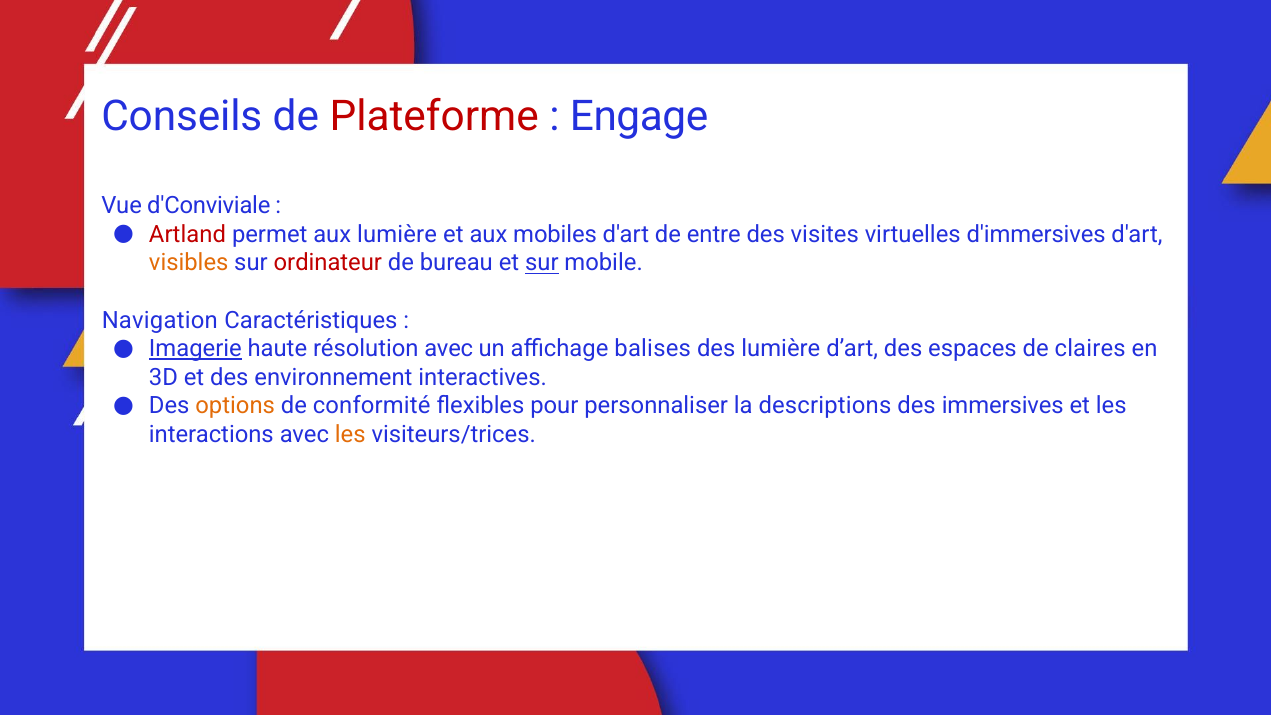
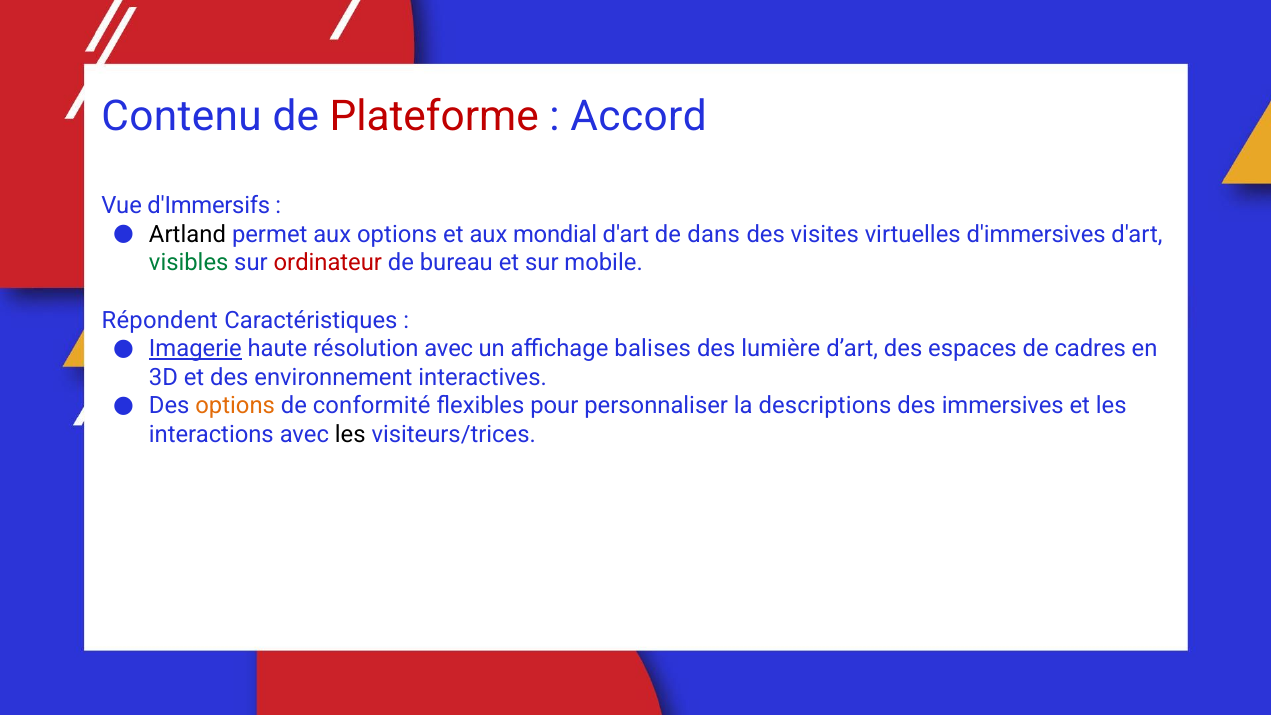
Conseils: Conseils -> Contenu
Engage: Engage -> Accord
d'Conviviale: d'Conviviale -> d'Immersifs
Artland colour: red -> black
aux lumière: lumière -> options
mobiles: mobiles -> mondial
entre: entre -> dans
visibles colour: orange -> green
sur at (542, 263) underline: present -> none
Navigation: Navigation -> Répondent
claires: claires -> cadres
les at (350, 435) colour: orange -> black
